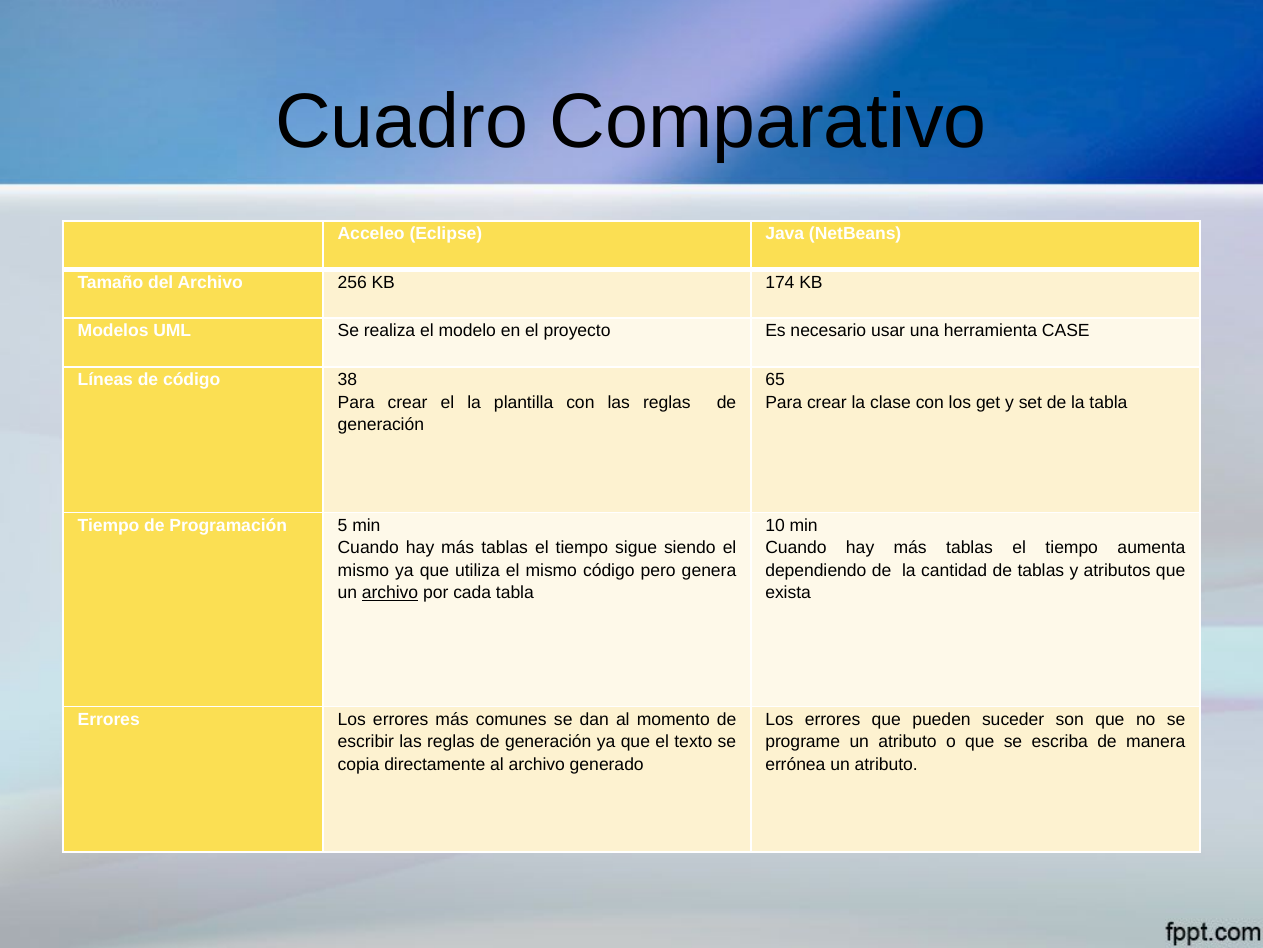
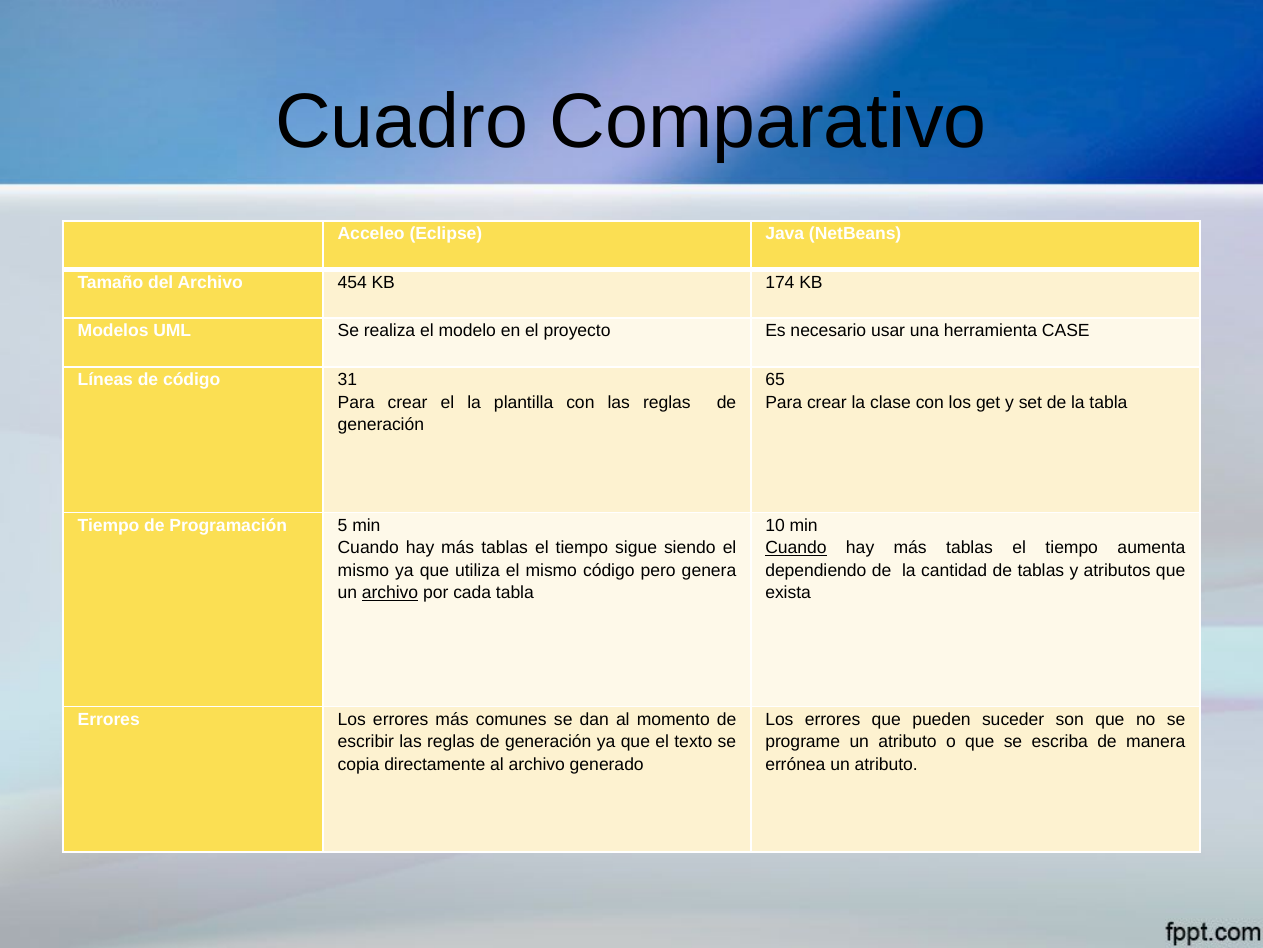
256: 256 -> 454
38: 38 -> 31
Cuando at (796, 547) underline: none -> present
